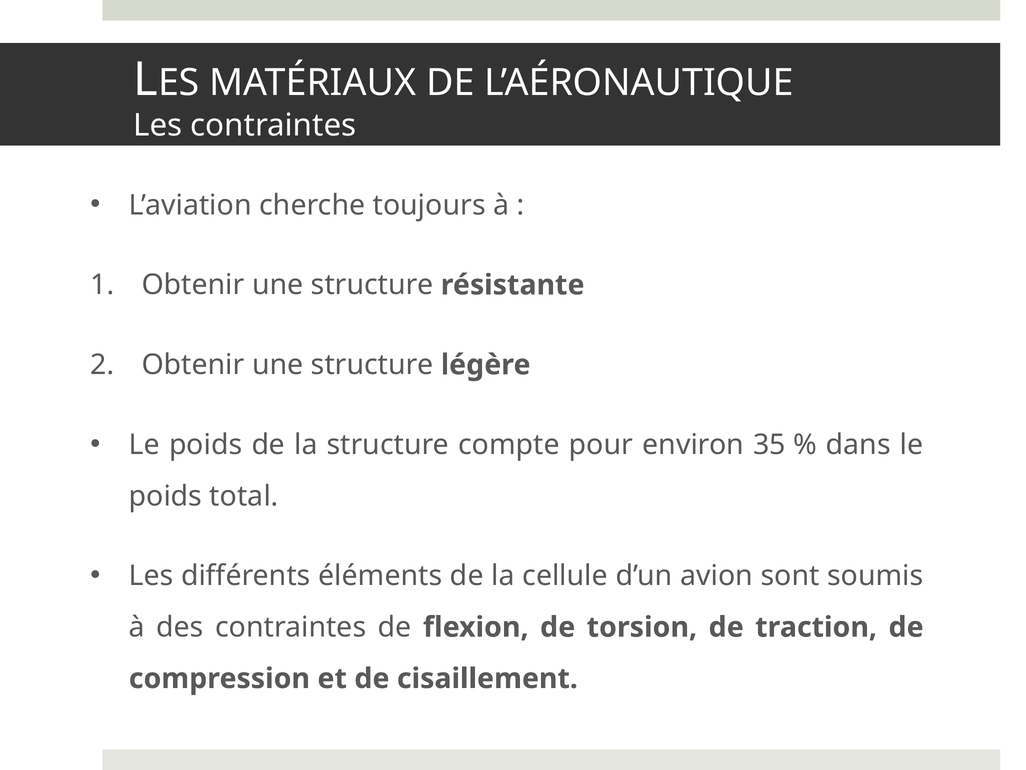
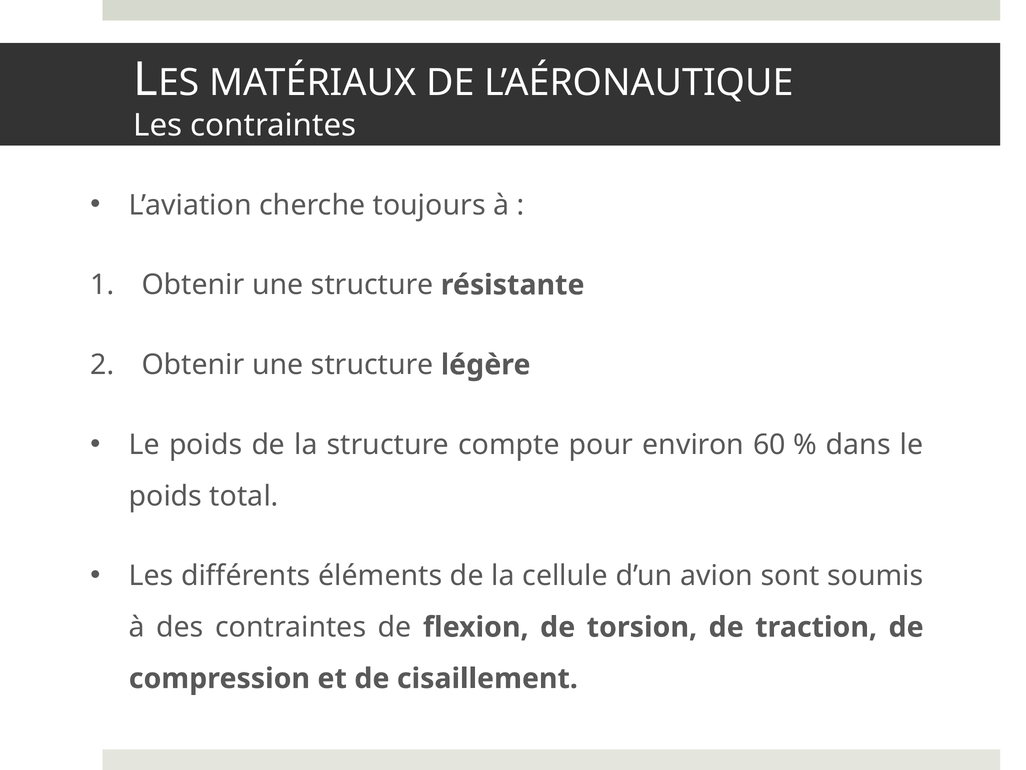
35: 35 -> 60
